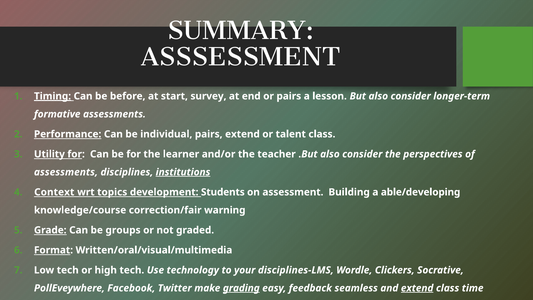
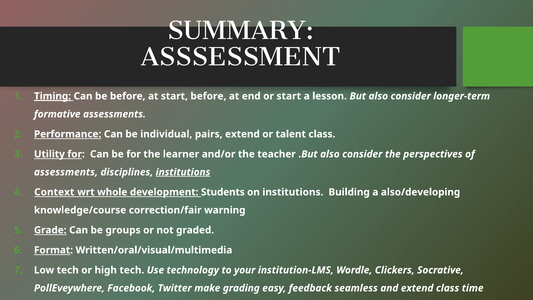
start survey: survey -> before
or pairs: pairs -> start
topics: topics -> whole
on assessment: assessment -> institutions
able/developing: able/developing -> also/developing
disciplines-LMS: disciplines-LMS -> institution-LMS
grading underline: present -> none
extend at (417, 288) underline: present -> none
